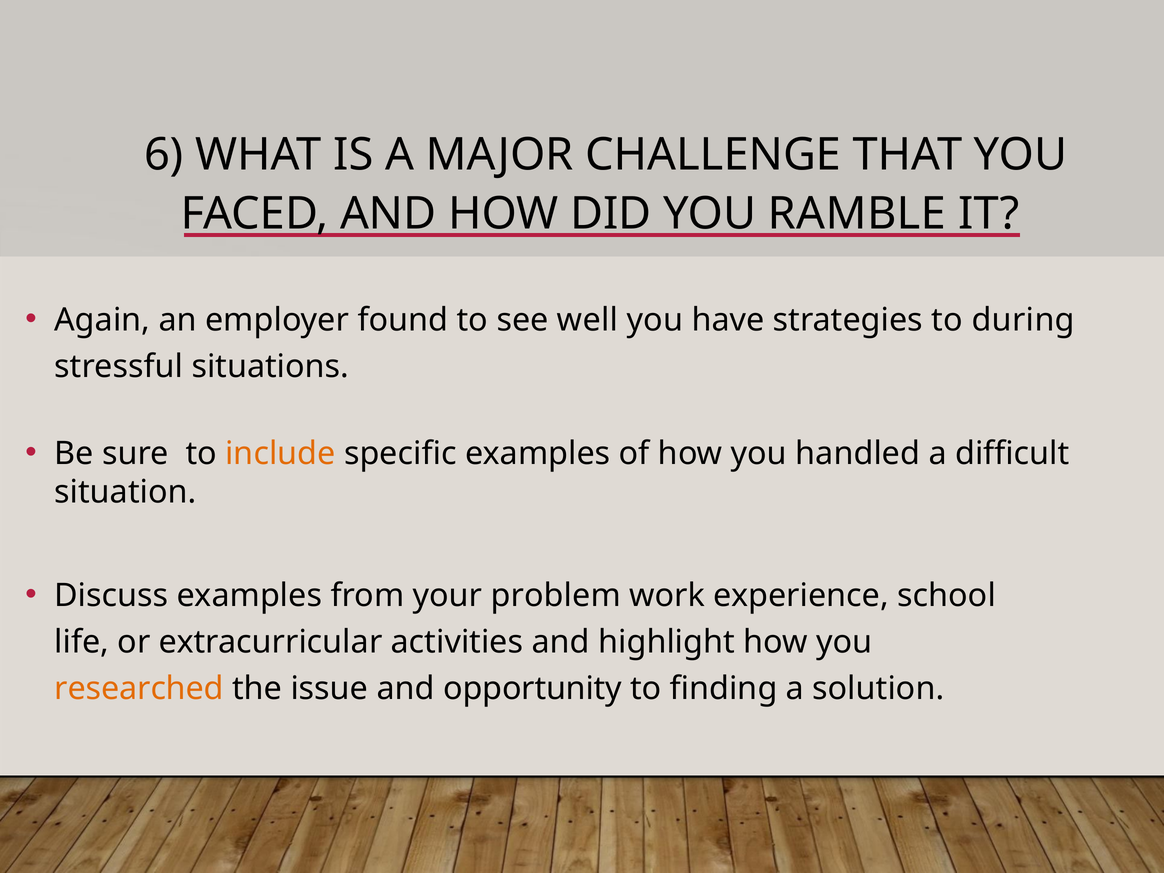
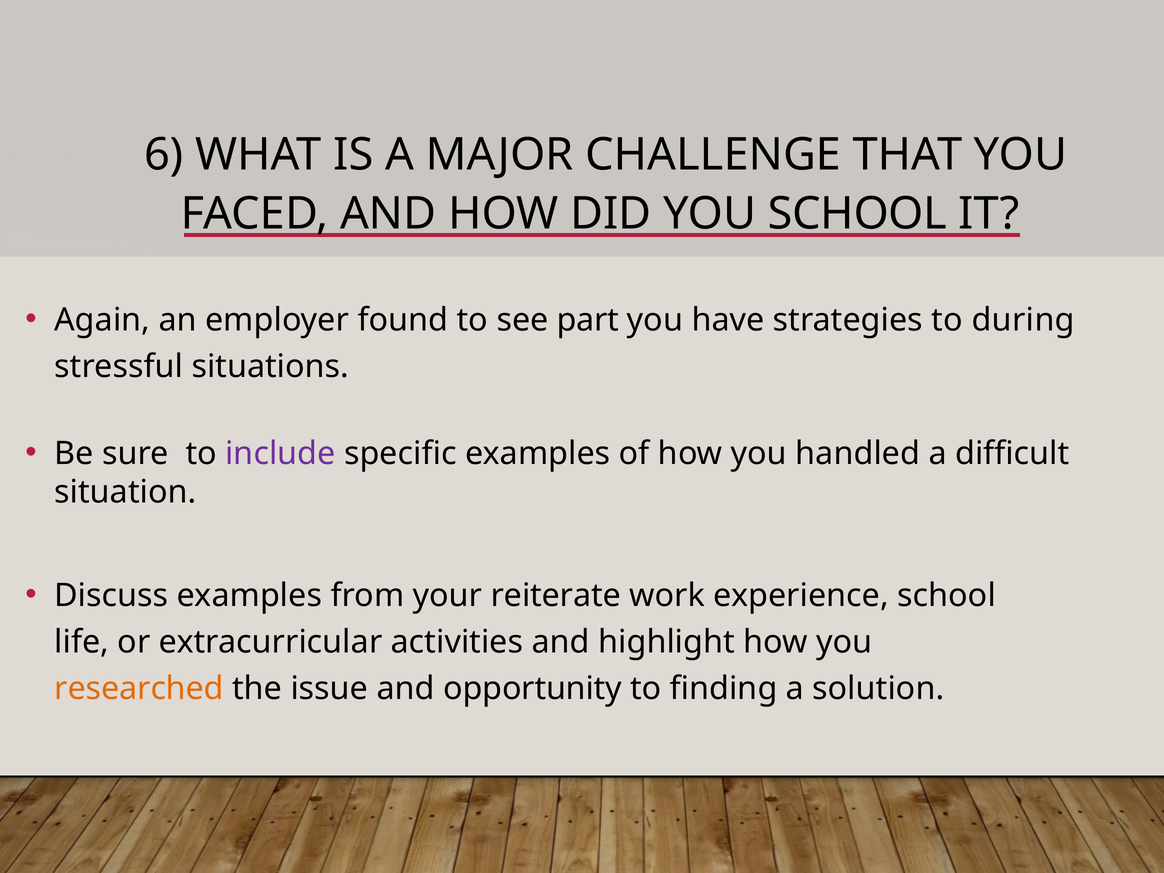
YOU RAMBLE: RAMBLE -> SCHOOL
well: well -> part
include colour: orange -> purple
problem: problem -> reiterate
